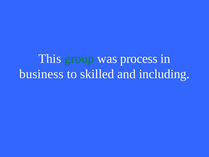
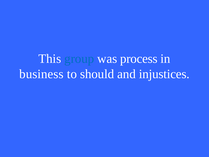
group colour: green -> blue
skilled: skilled -> should
including: including -> injustices
